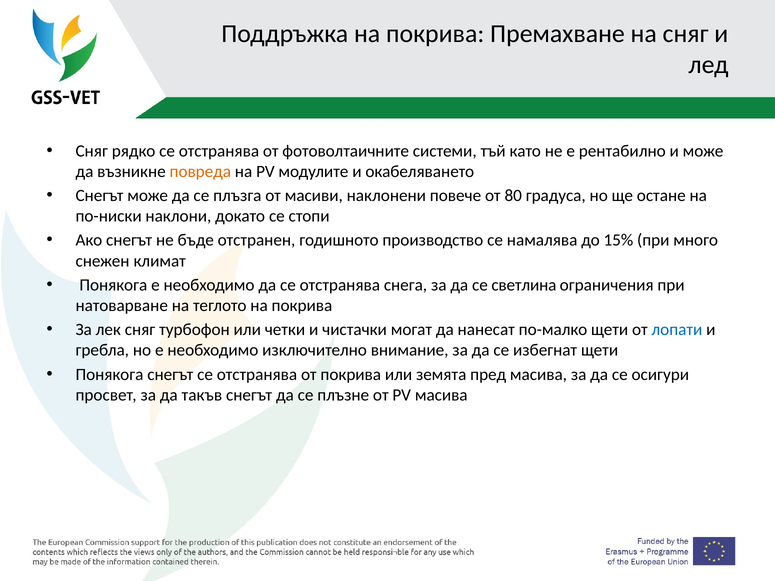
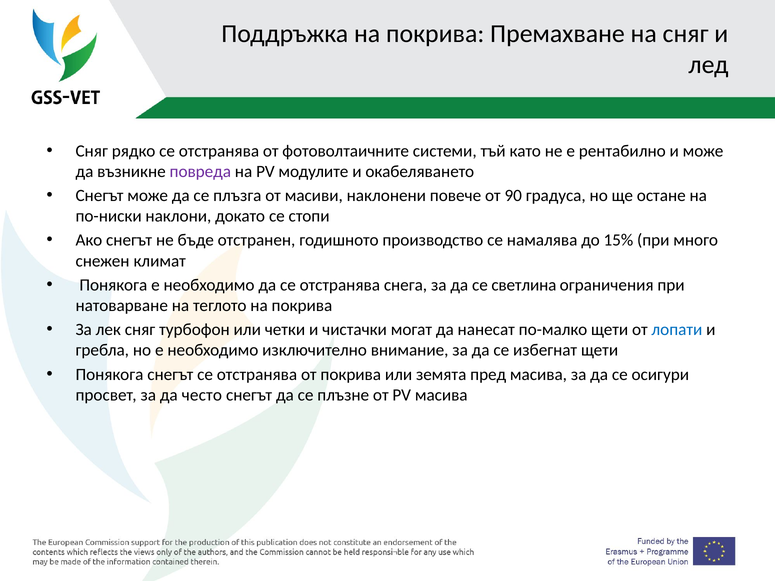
повреда colour: orange -> purple
80: 80 -> 90
такъв: такъв -> често
